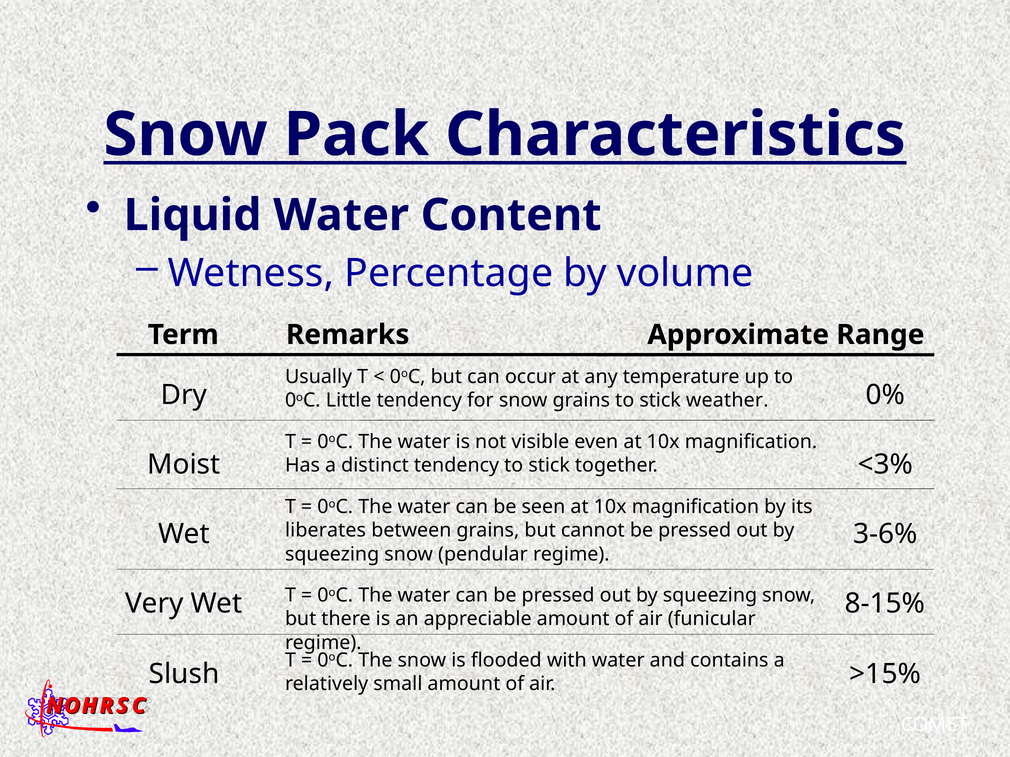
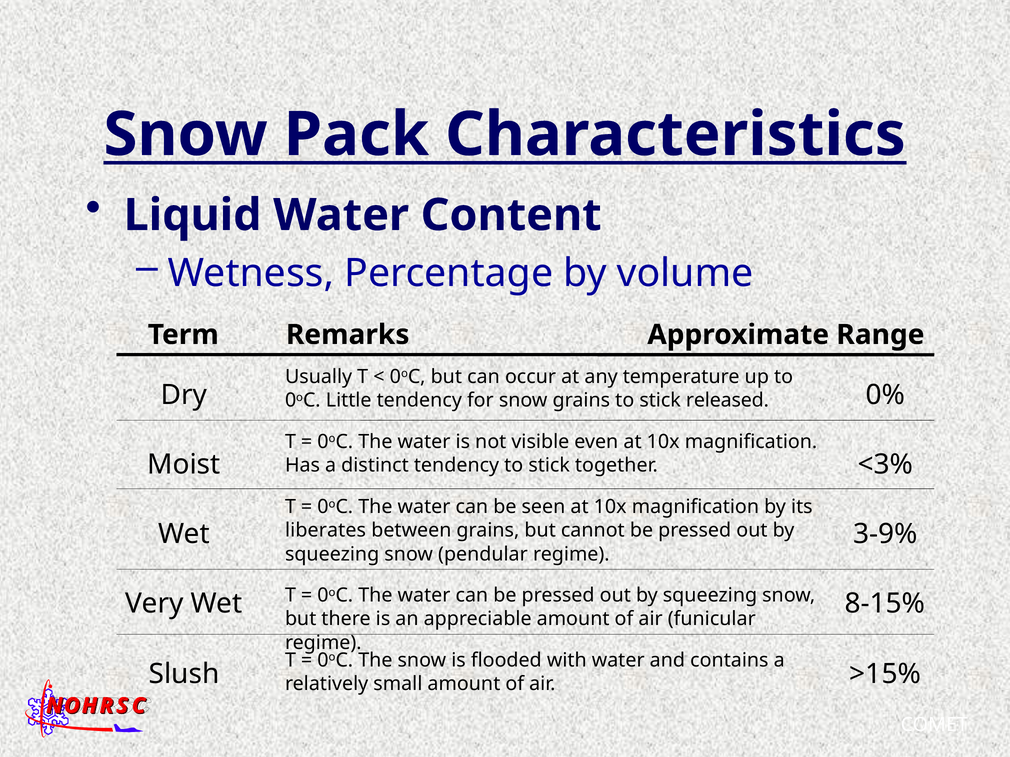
weather: weather -> released
3-6%: 3-6% -> 3-9%
